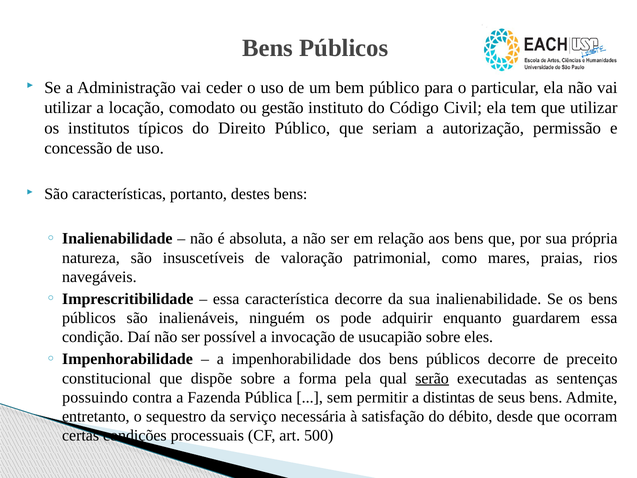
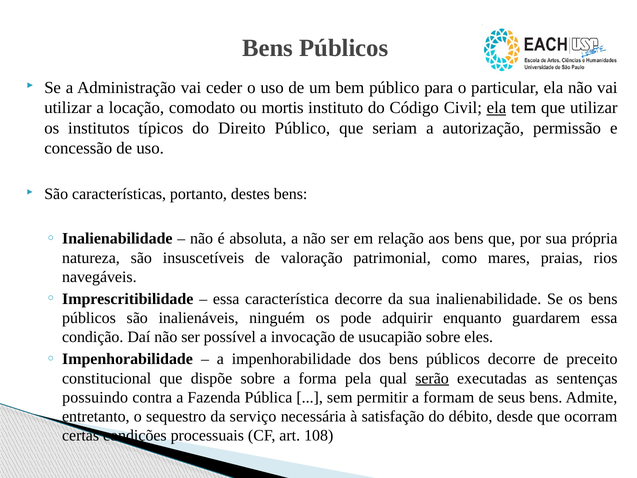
gestão: gestão -> mortis
ela at (496, 108) underline: none -> present
distintas: distintas -> formam
500: 500 -> 108
